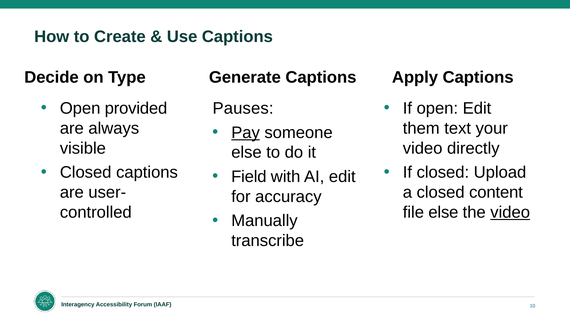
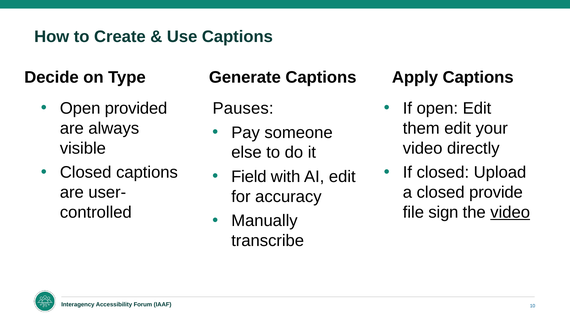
them text: text -> edit
Pay underline: present -> none
content: content -> provide
file else: else -> sign
